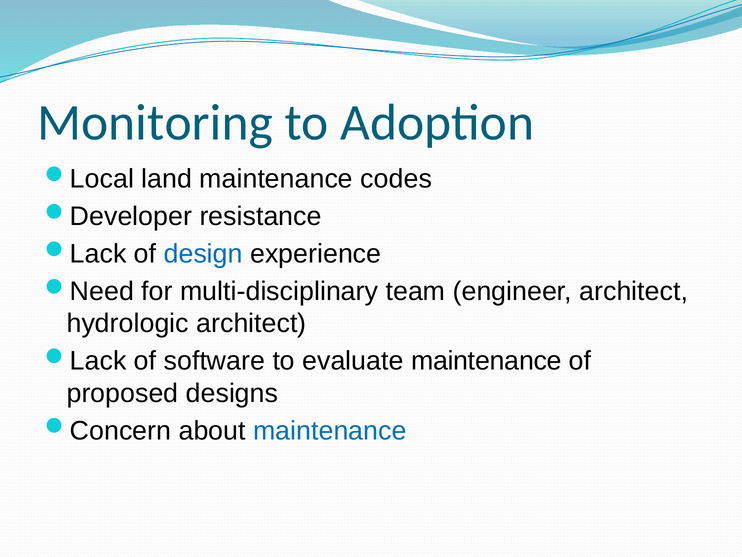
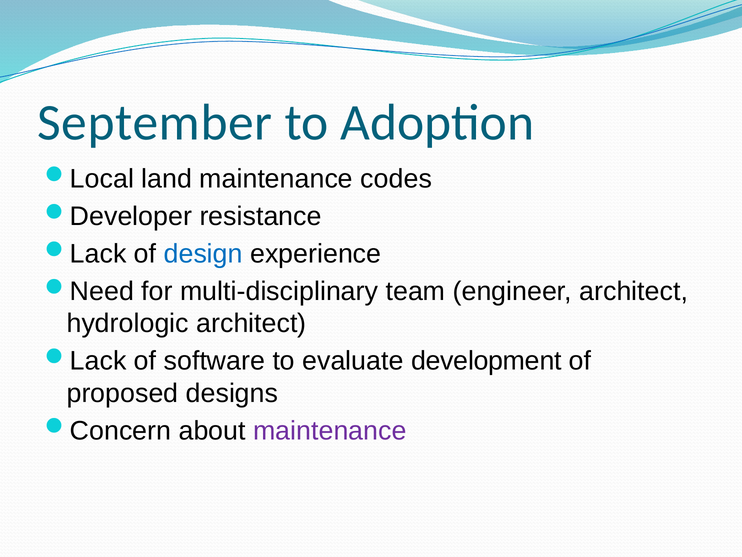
Monitoring: Monitoring -> September
evaluate maintenance: maintenance -> development
maintenance at (330, 430) colour: blue -> purple
